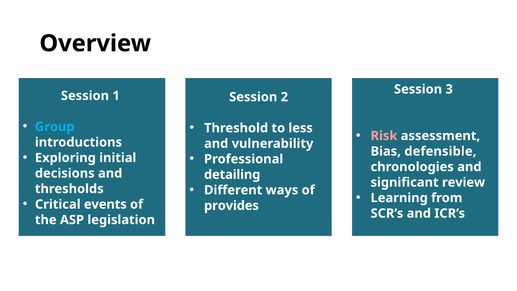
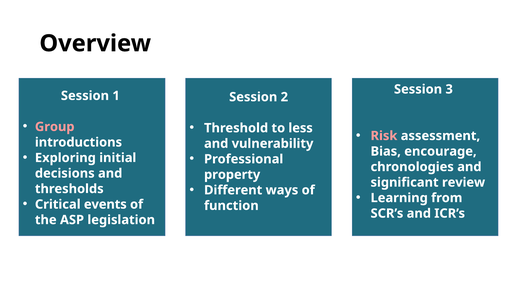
Group colour: light blue -> pink
defensible: defensible -> encourage
detailing: detailing -> property
provides: provides -> function
